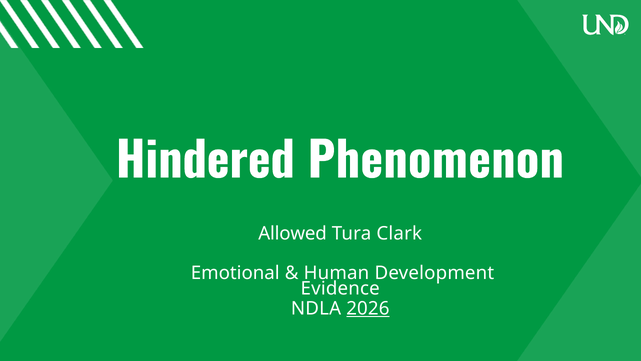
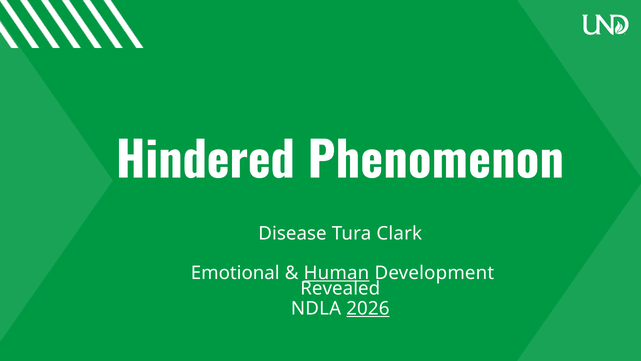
Allowed: Allowed -> Disease
Human underline: none -> present
Evidence: Evidence -> Revealed
